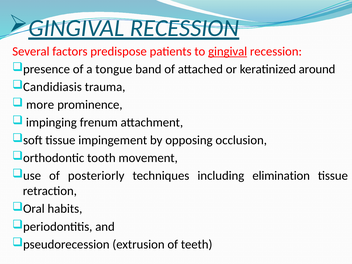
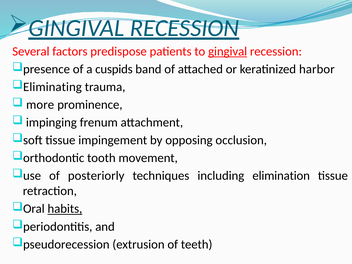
tongue: tongue -> cuspids
around: around -> harbor
Candidiasis: Candidiasis -> Eliminating
habits underline: none -> present
